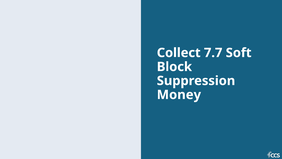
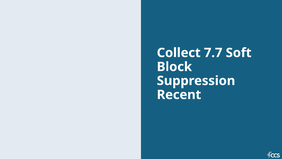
Money: Money -> Recent
